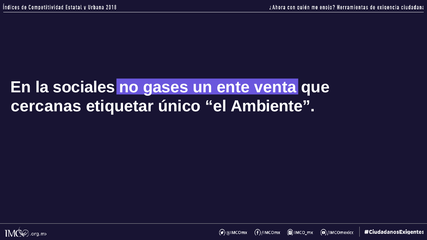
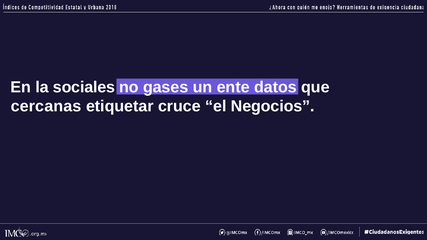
venta: venta -> datos
único: único -> cruce
Ambiente: Ambiente -> Negocios
